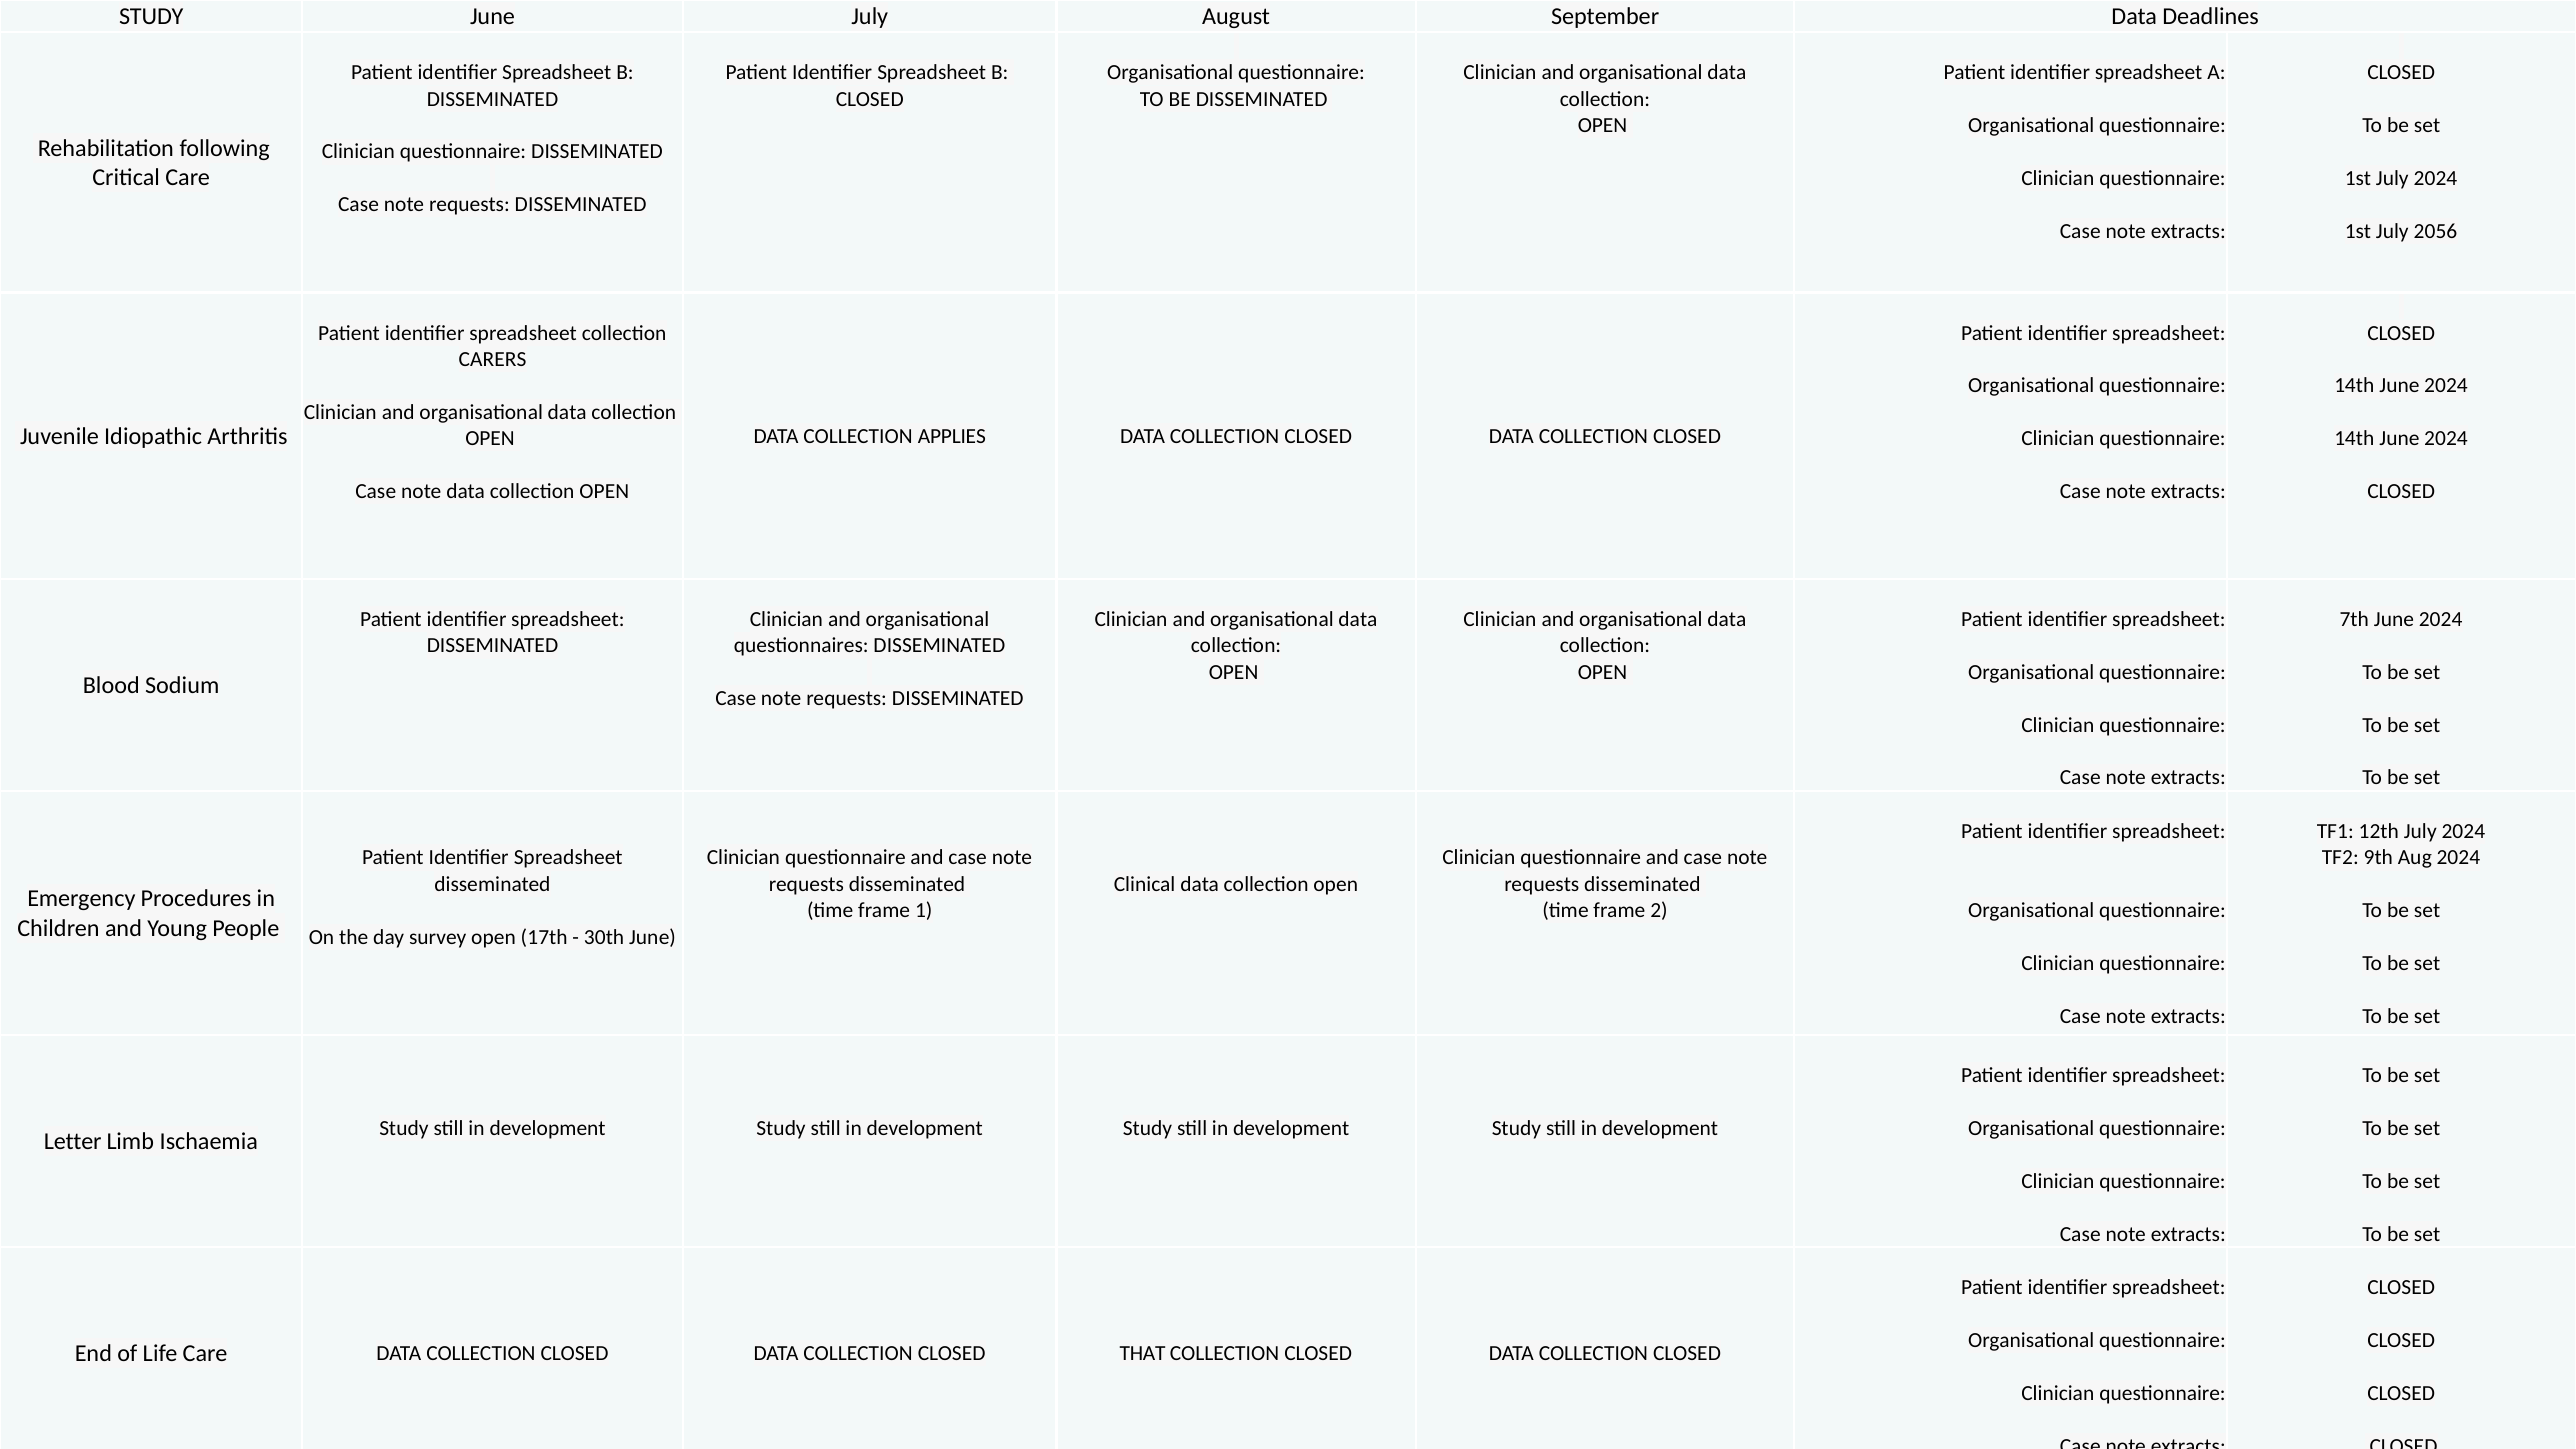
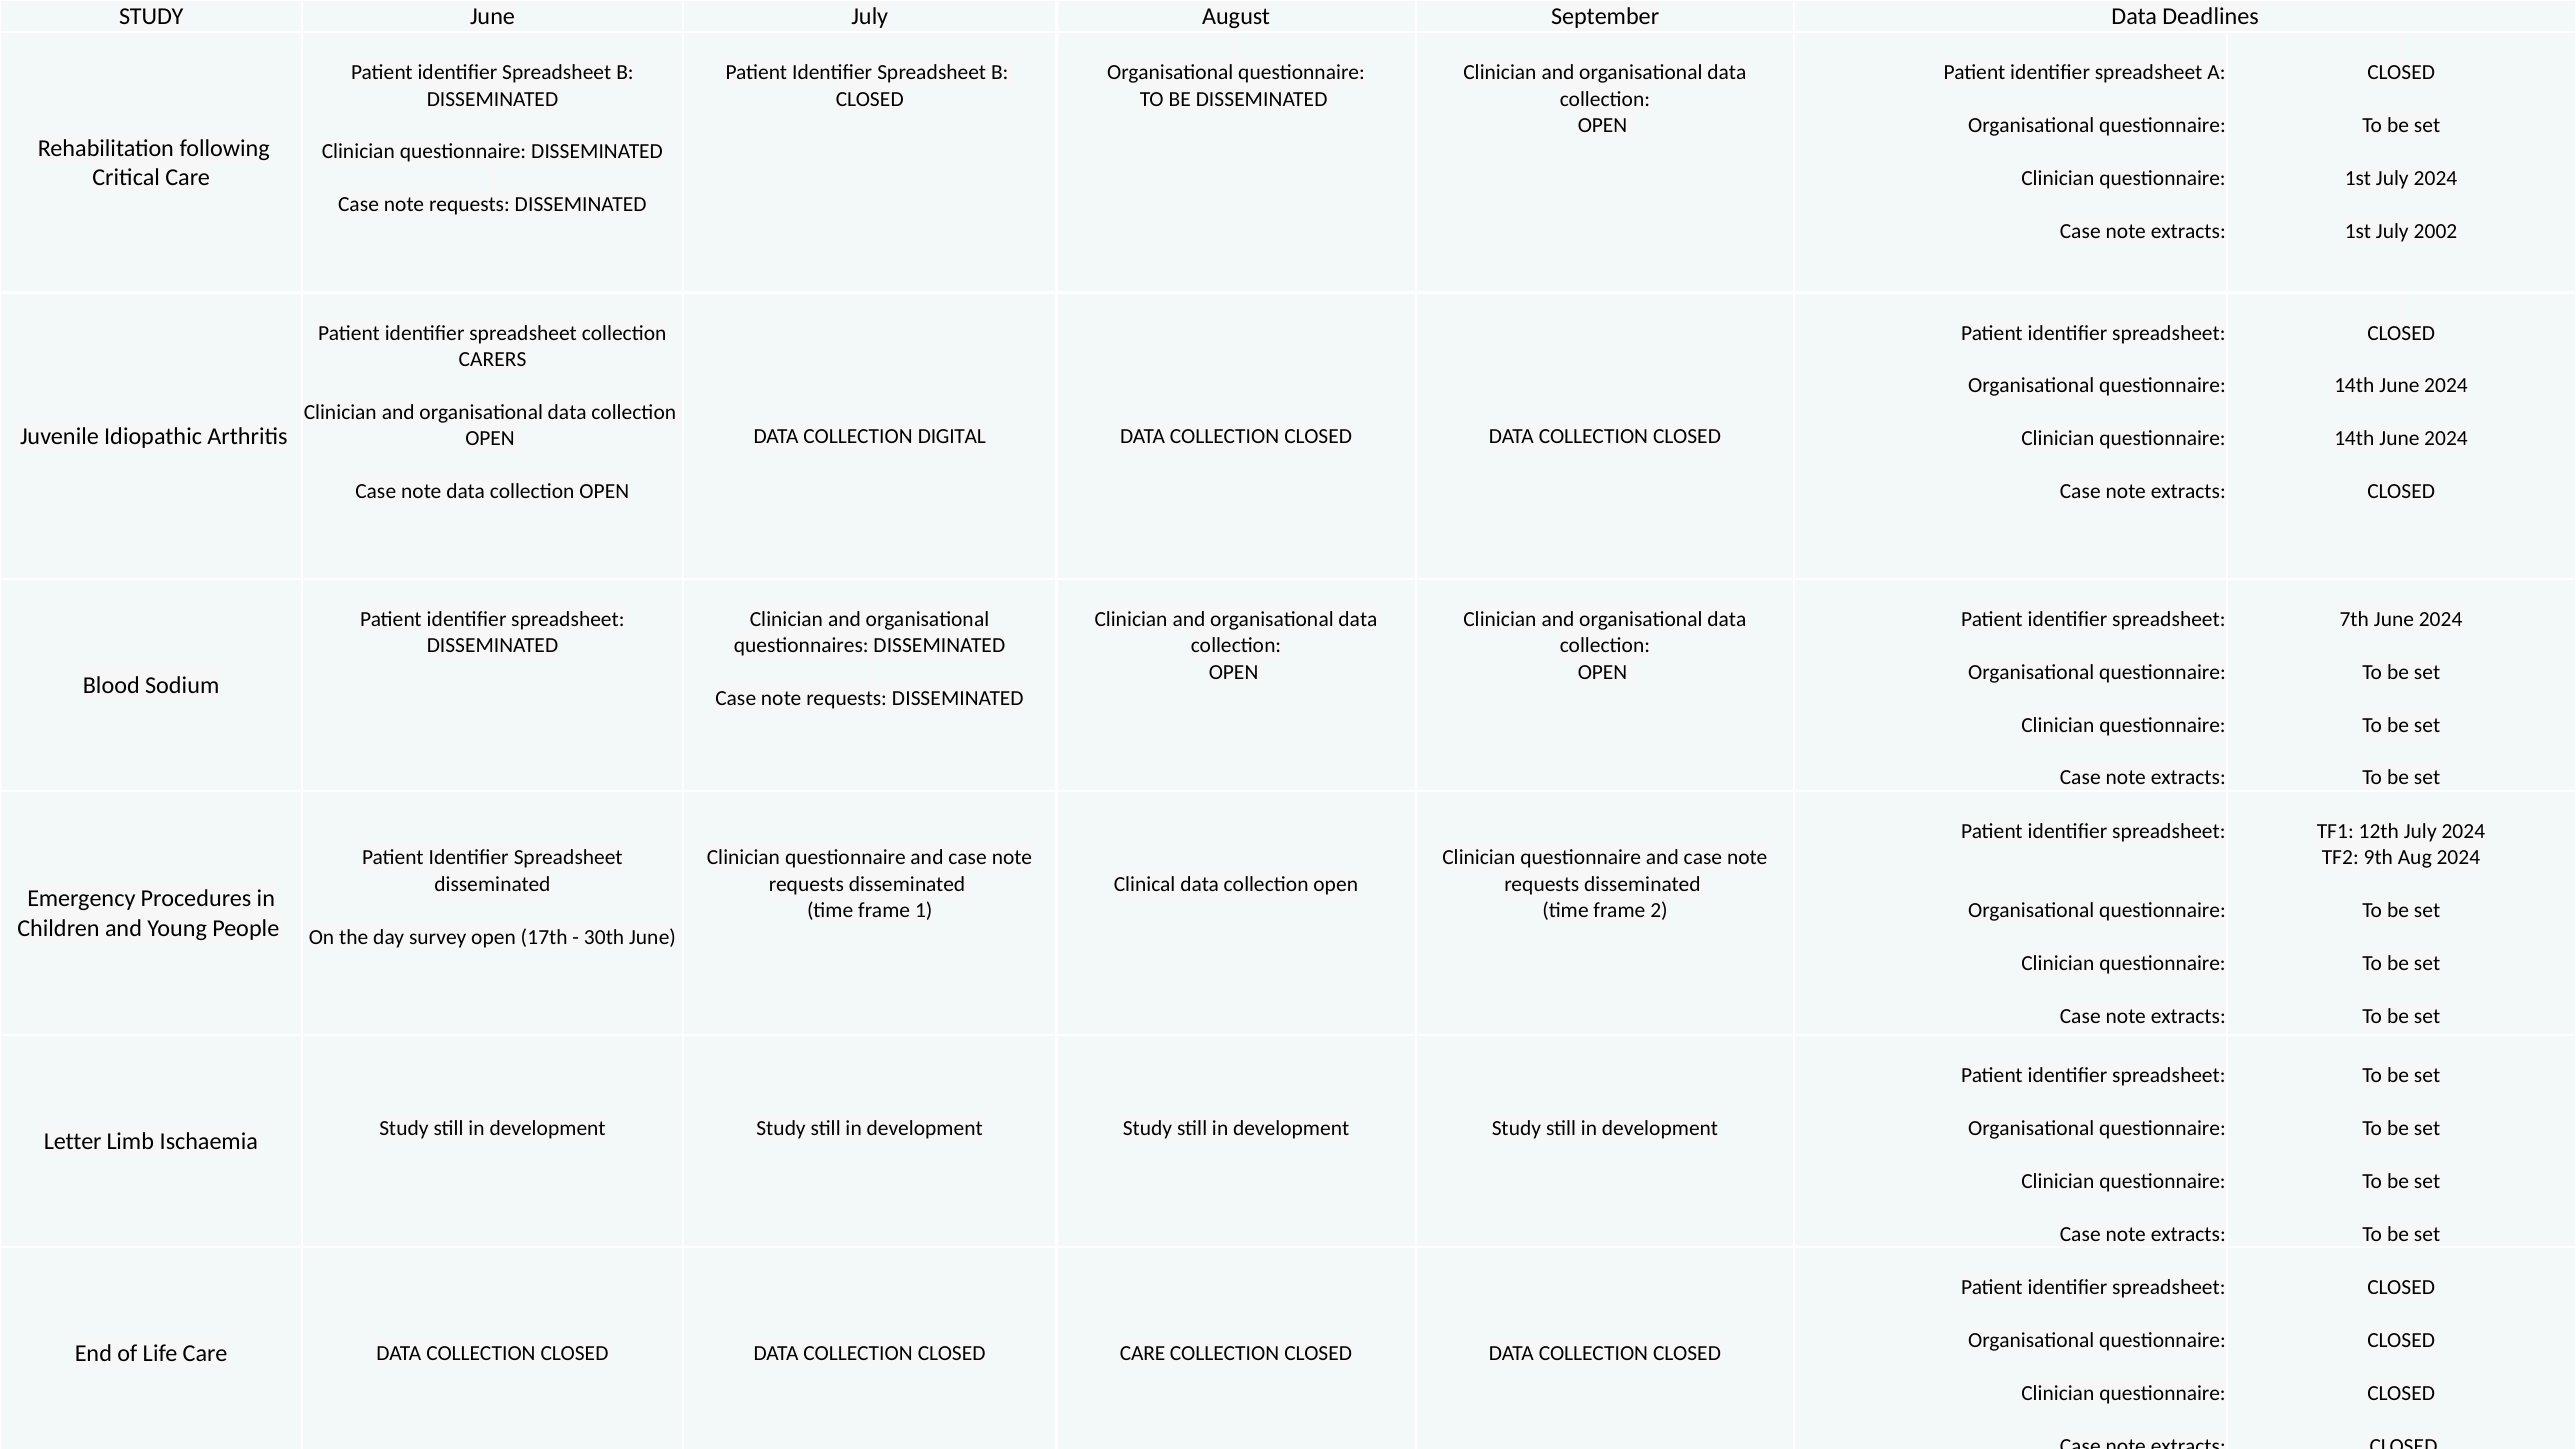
2056: 2056 -> 2002
APPLIES: APPLIES -> DIGITAL
CLOSED THAT: THAT -> CARE
